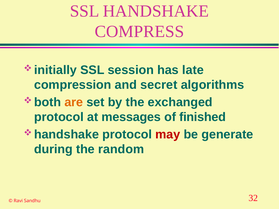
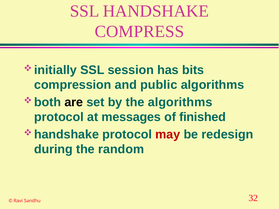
late: late -> bits
secret: secret -> public
are colour: orange -> black
the exchanged: exchanged -> algorithms
generate: generate -> redesign
